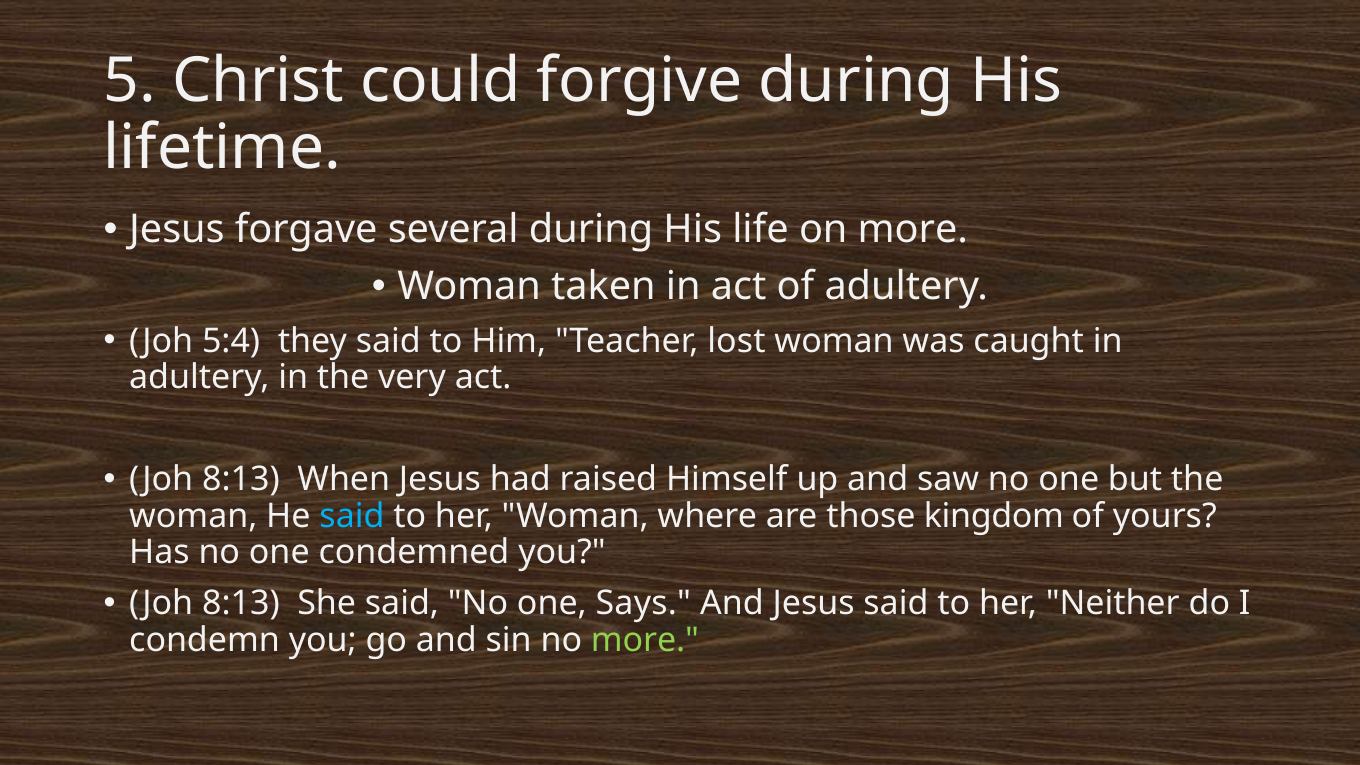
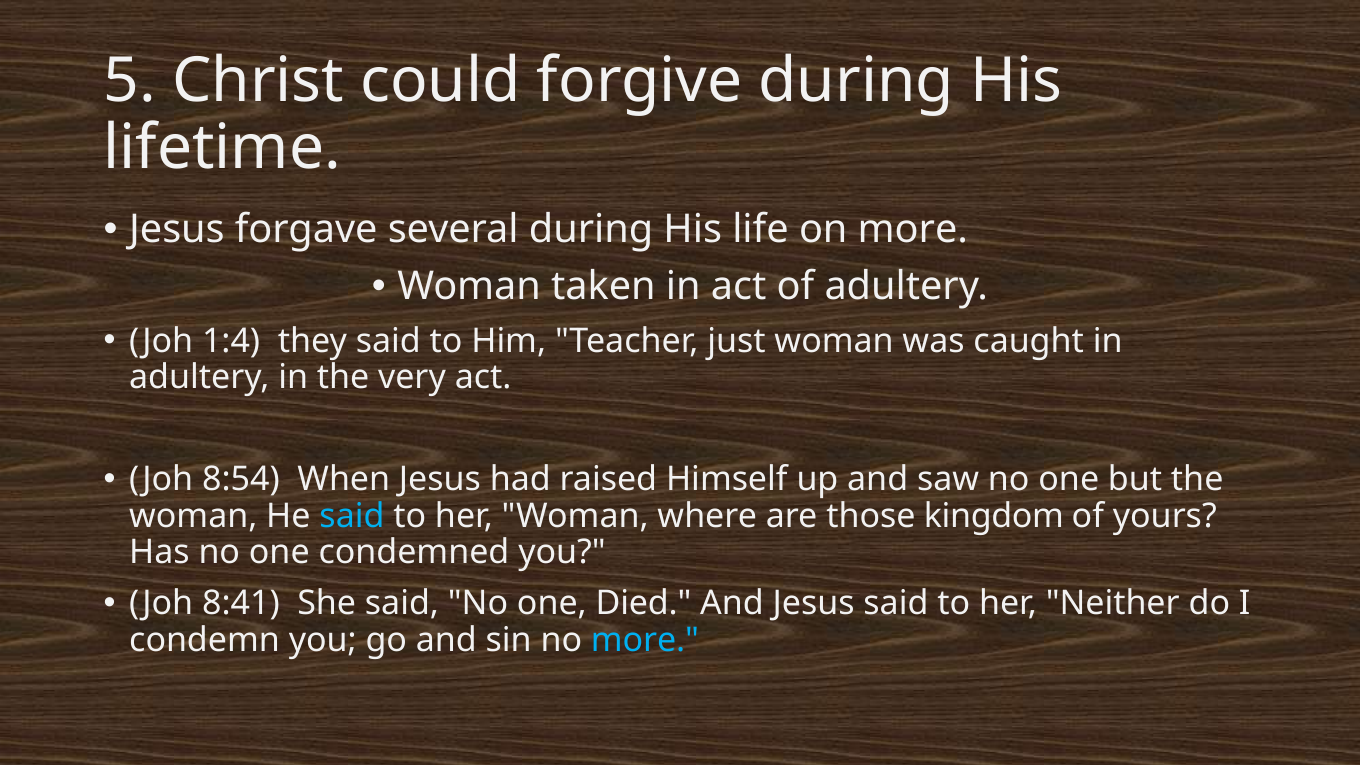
5:4: 5:4 -> 1:4
lost: lost -> just
8:13 at (241, 479): 8:13 -> 8:54
8:13 at (241, 604): 8:13 -> 8:41
Says: Says -> Died
more at (645, 640) colour: light green -> light blue
